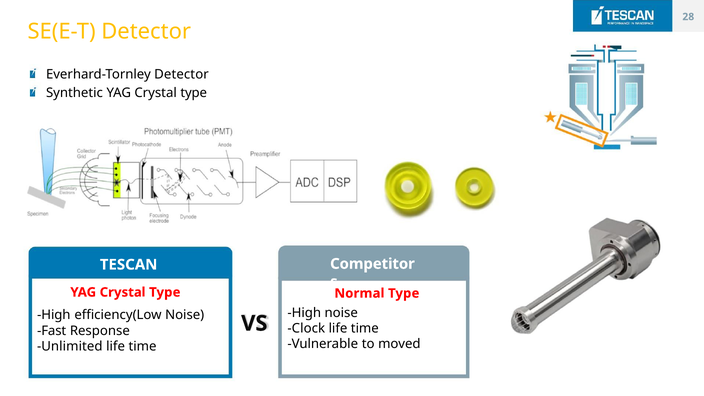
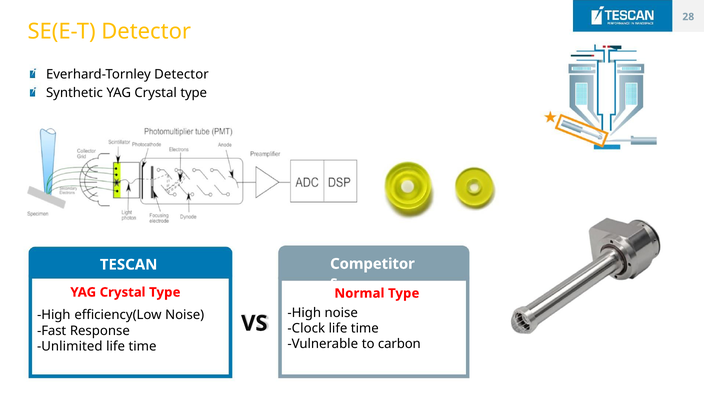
moved: moved -> carbon
